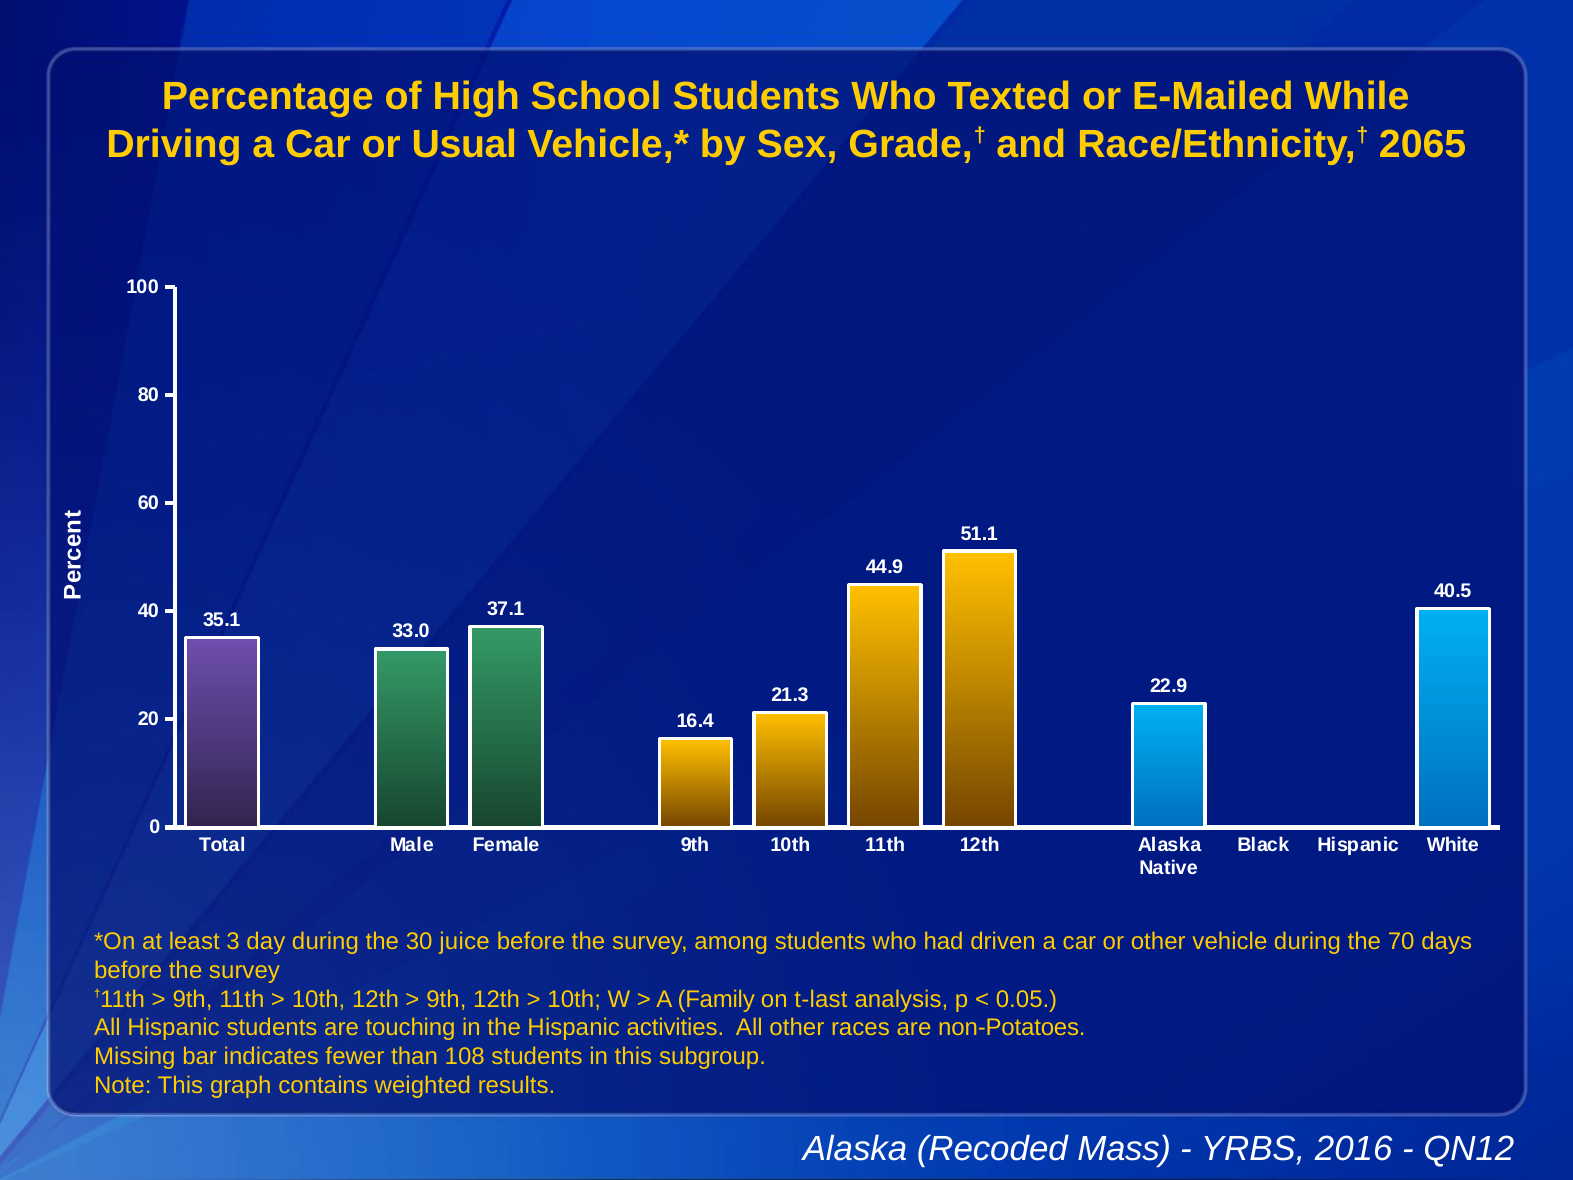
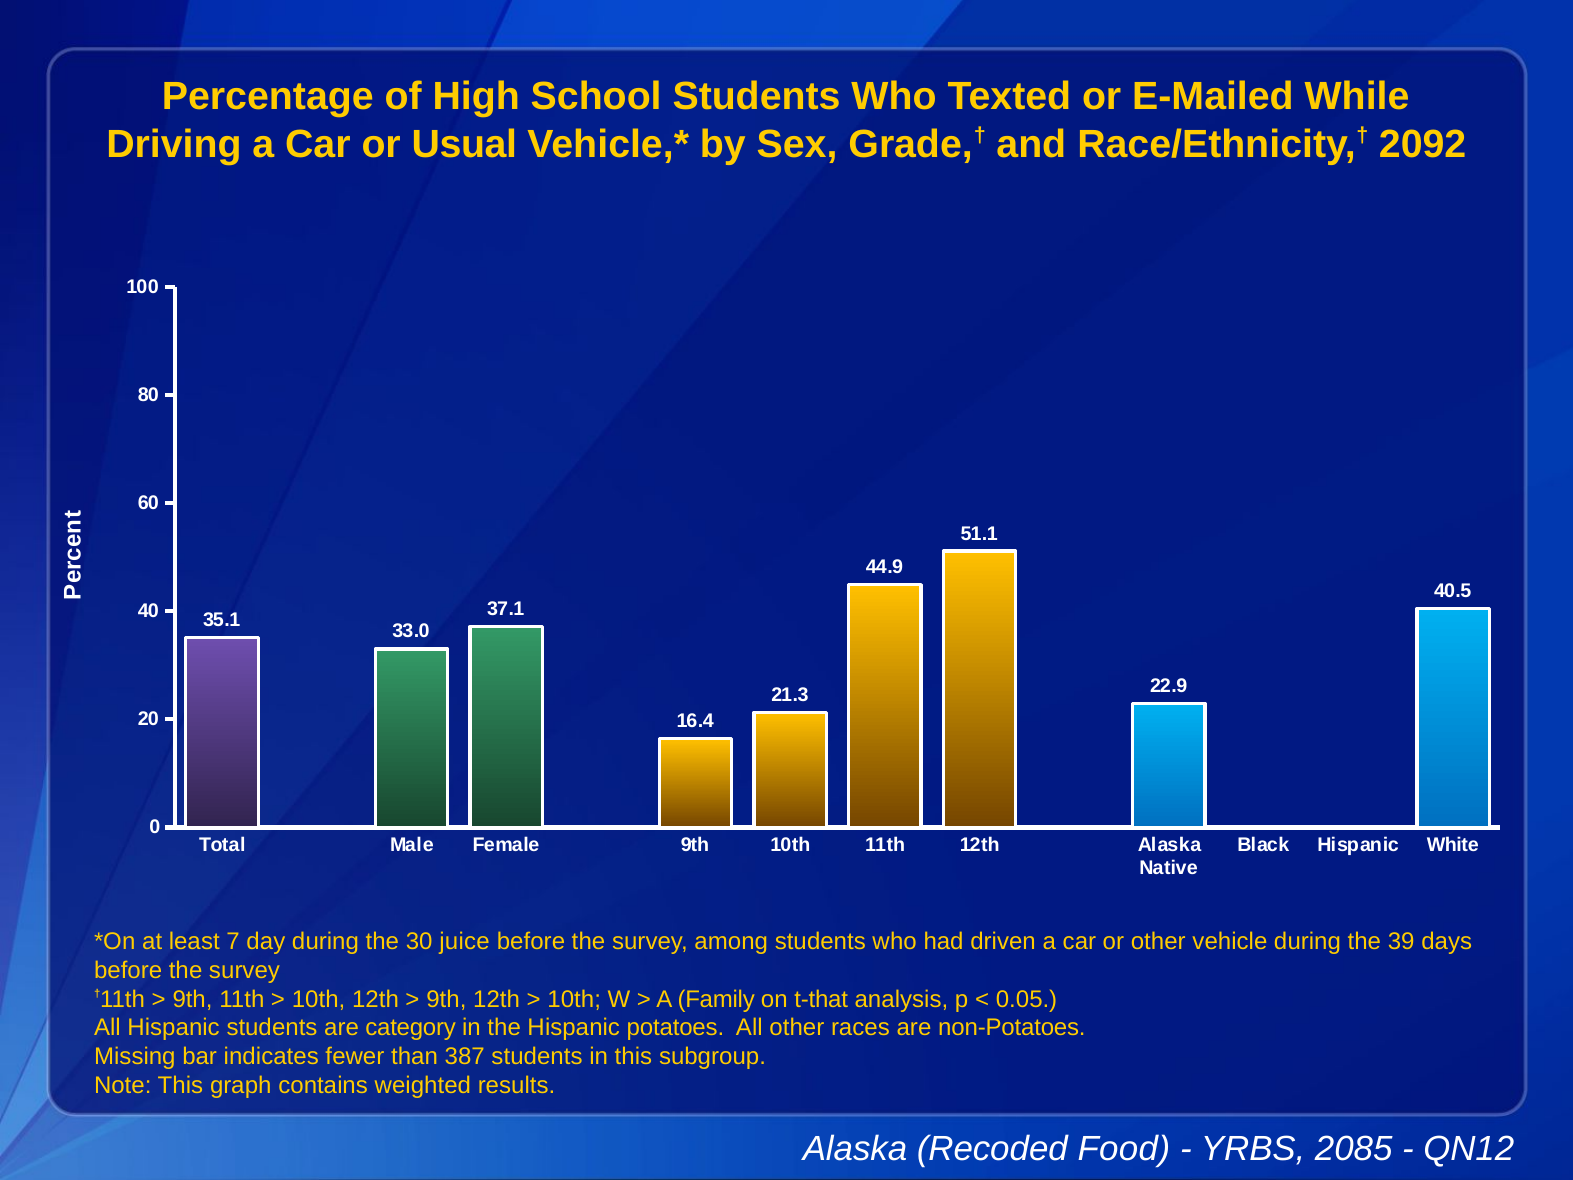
2065: 2065 -> 2092
3: 3 -> 7
70: 70 -> 39
t-last: t-last -> t-that
touching: touching -> category
activities: activities -> potatoes
108: 108 -> 387
Mass: Mass -> Food
2016: 2016 -> 2085
